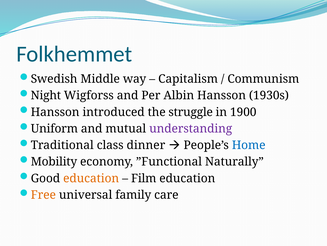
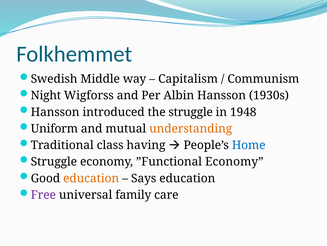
1900: 1900 -> 1948
understanding colour: purple -> orange
dinner: dinner -> having
Mobility at (54, 161): Mobility -> Struggle
”Functional Naturally: Naturally -> Economy
Film: Film -> Says
Free colour: orange -> purple
